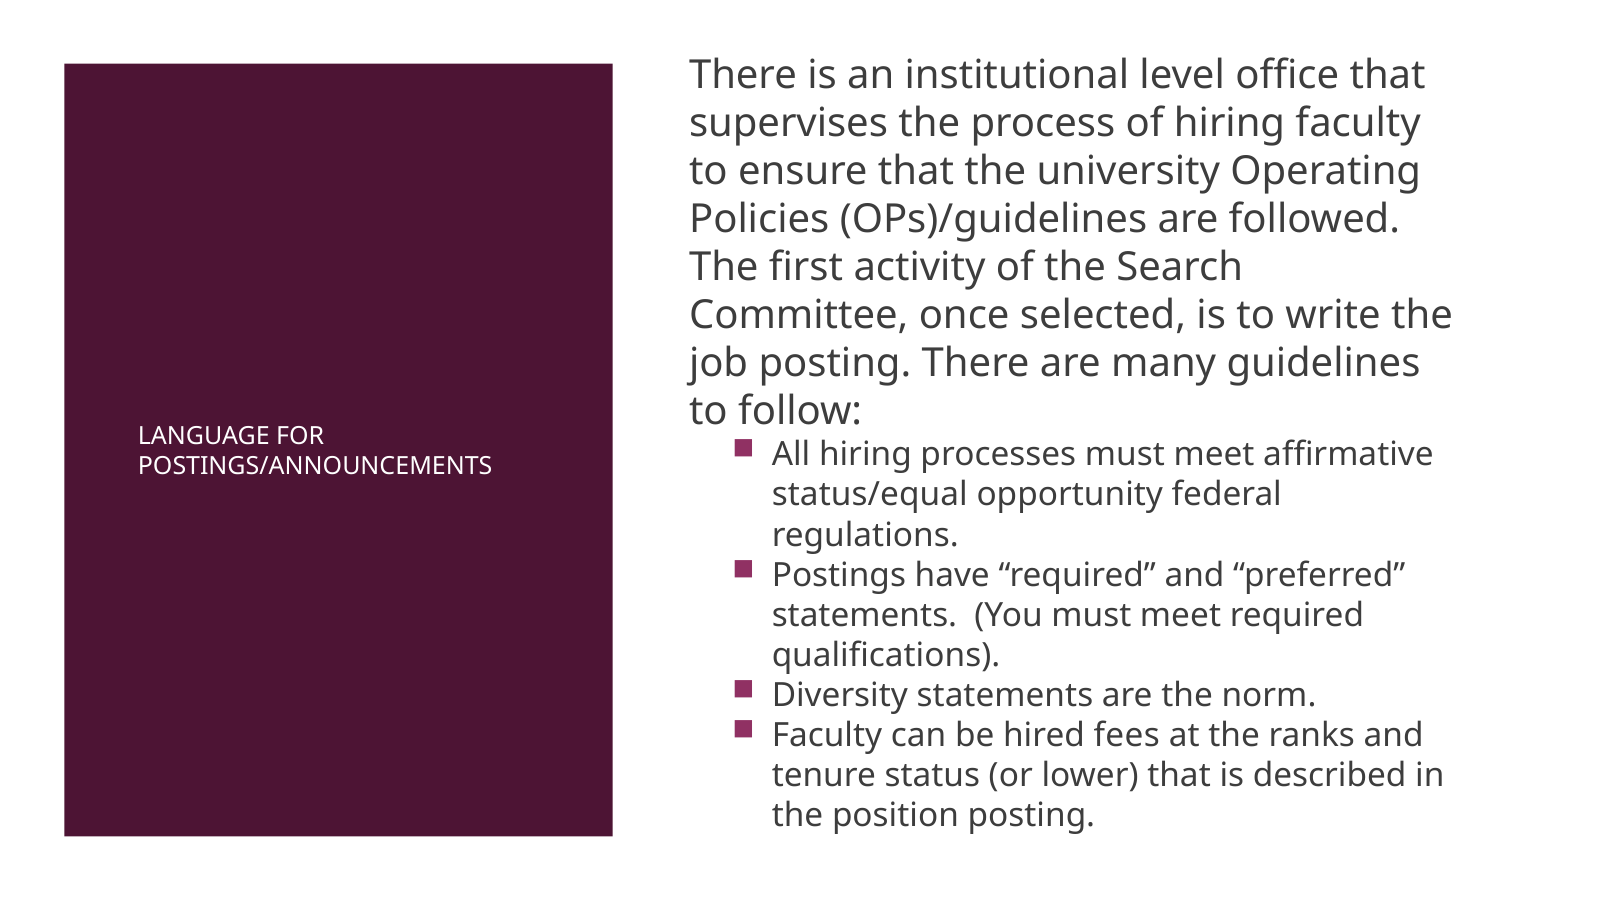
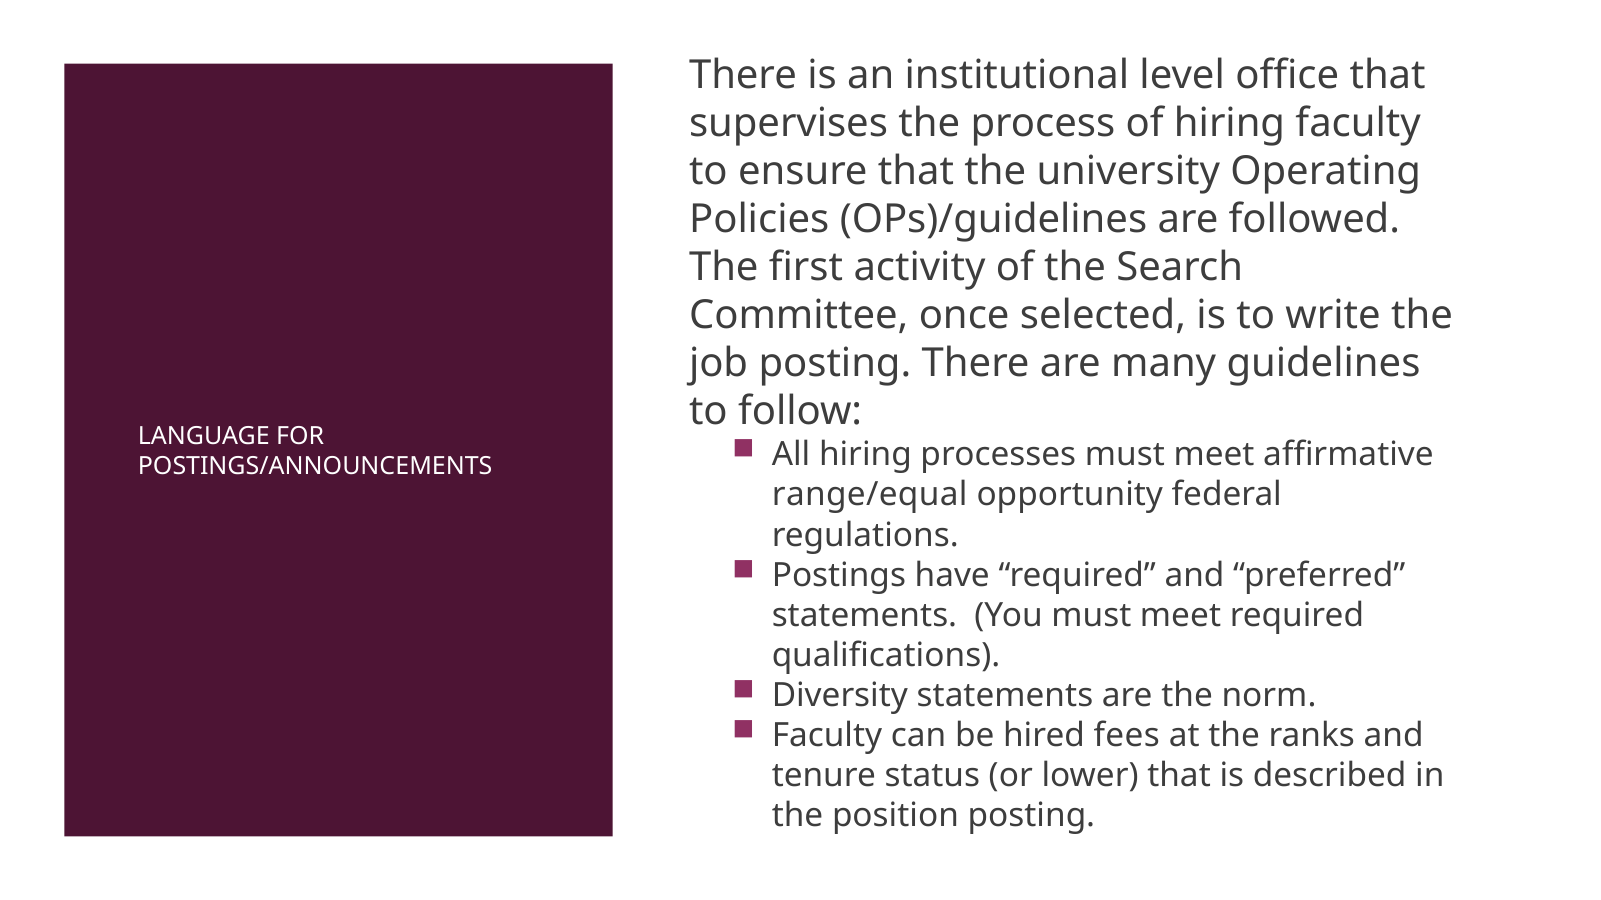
status/equal: status/equal -> range/equal
